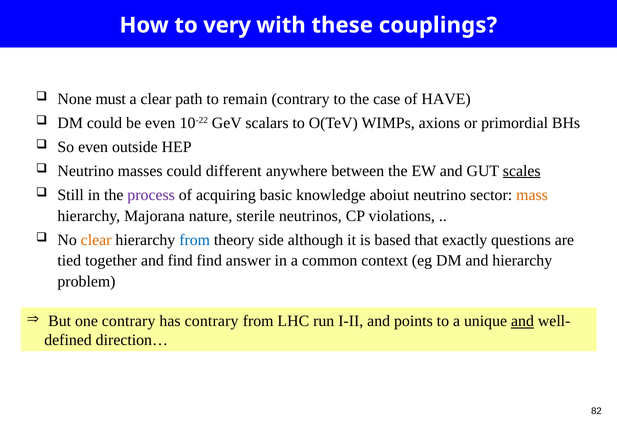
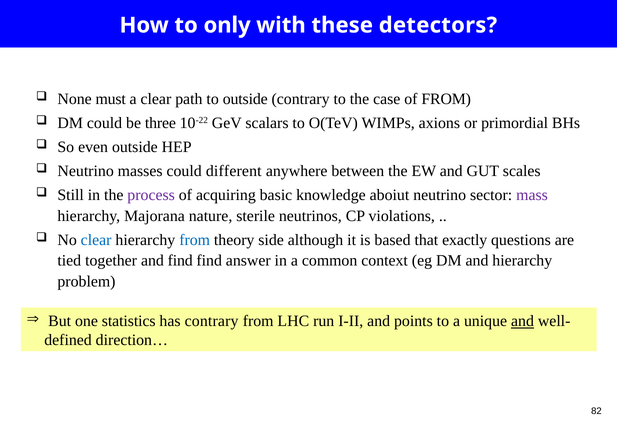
very: very -> only
couplings: couplings -> detectors
to remain: remain -> outside
of HAVE: HAVE -> FROM
be even: even -> three
scales underline: present -> none
mass colour: orange -> purple
clear at (96, 240) colour: orange -> blue
one contrary: contrary -> statistics
